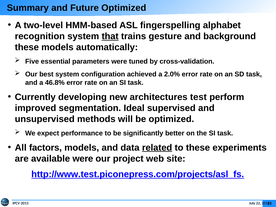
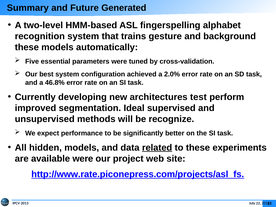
Future Optimized: Optimized -> Generated
that underline: present -> none
be optimized: optimized -> recognize
factors: factors -> hidden
http://www.test.piconepress.com/projects/asl_fs: http://www.test.piconepress.com/projects/asl_fs -> http://www.rate.piconepress.com/projects/asl_fs
